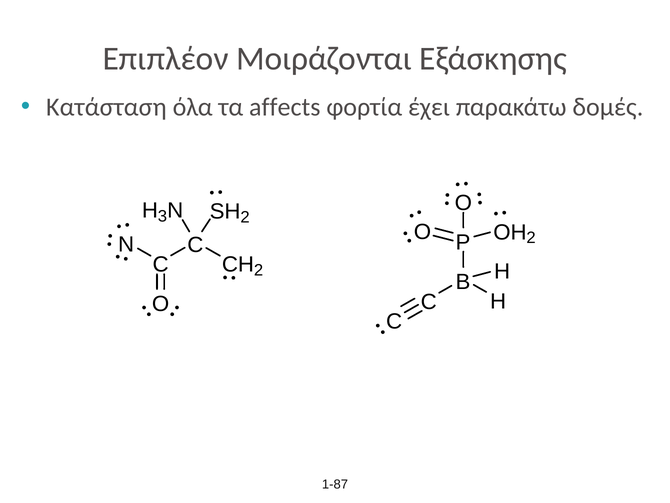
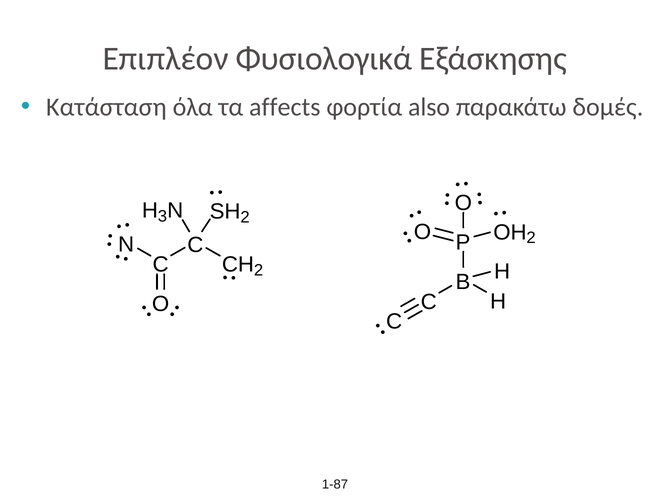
Μοιράζονται: Μοιράζονται -> Φυσιολογικά
έχει: έχει -> also
